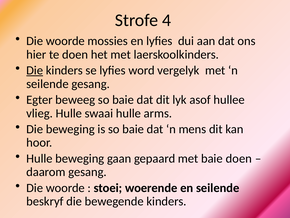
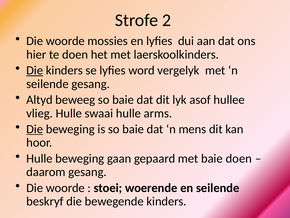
4: 4 -> 2
Egter: Egter -> Altyd
Die at (35, 129) underline: none -> present
